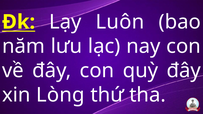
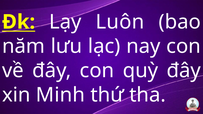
Lòng: Lòng -> Minh
